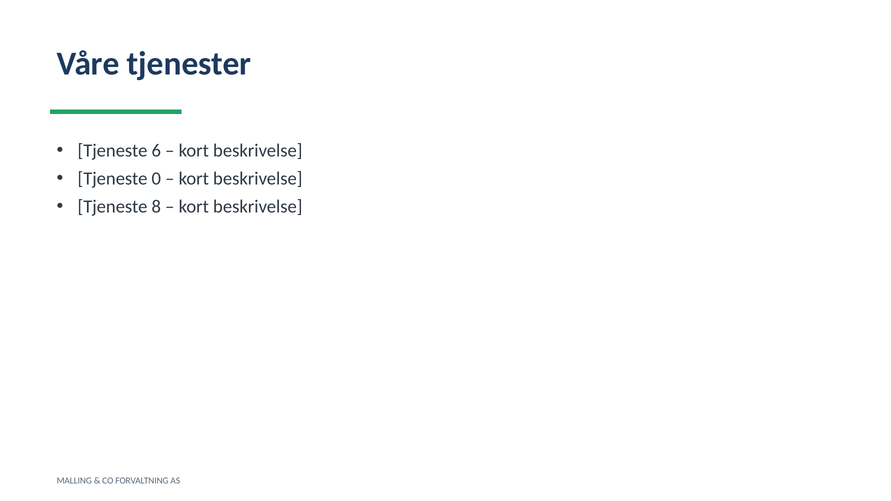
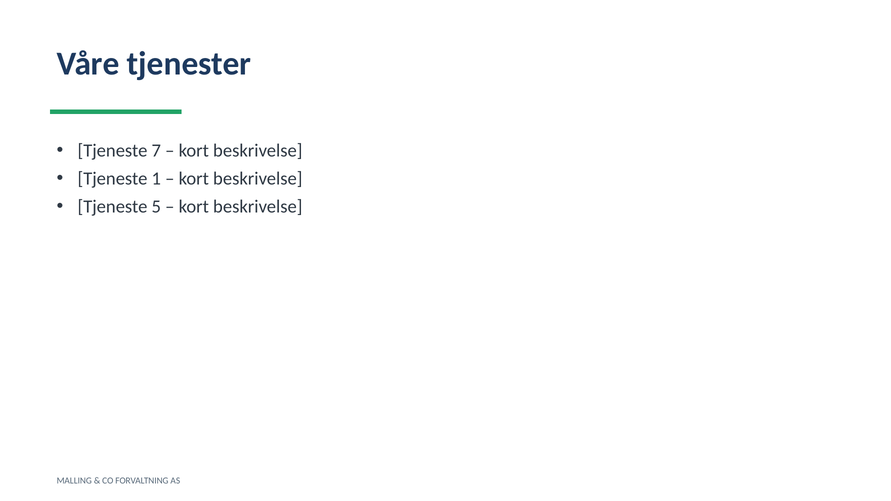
6: 6 -> 7
0: 0 -> 1
8: 8 -> 5
